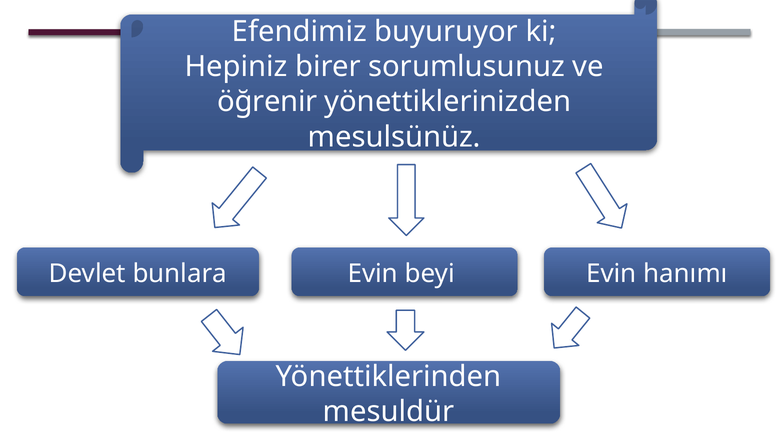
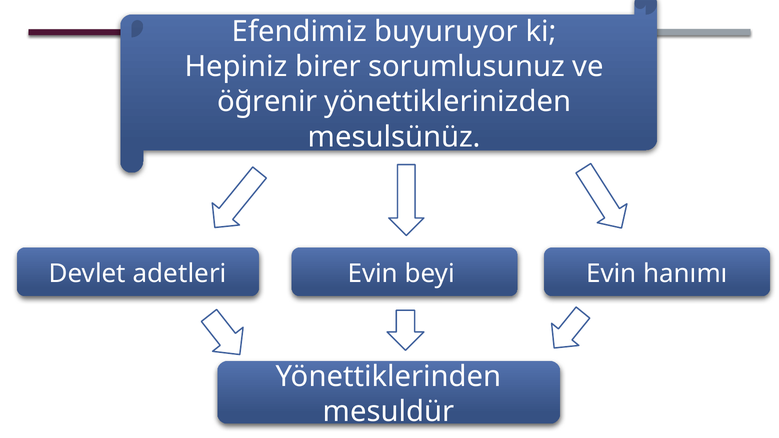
bunlara: bunlara -> adetleri
